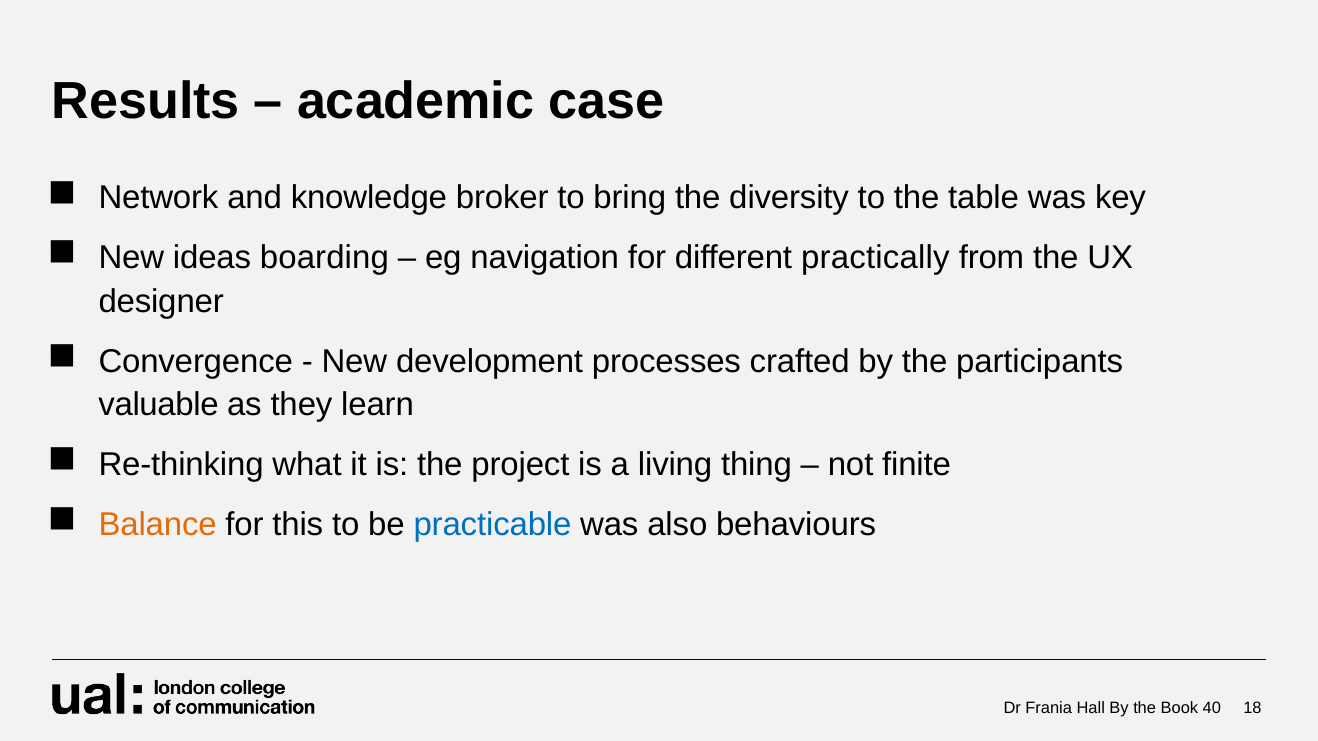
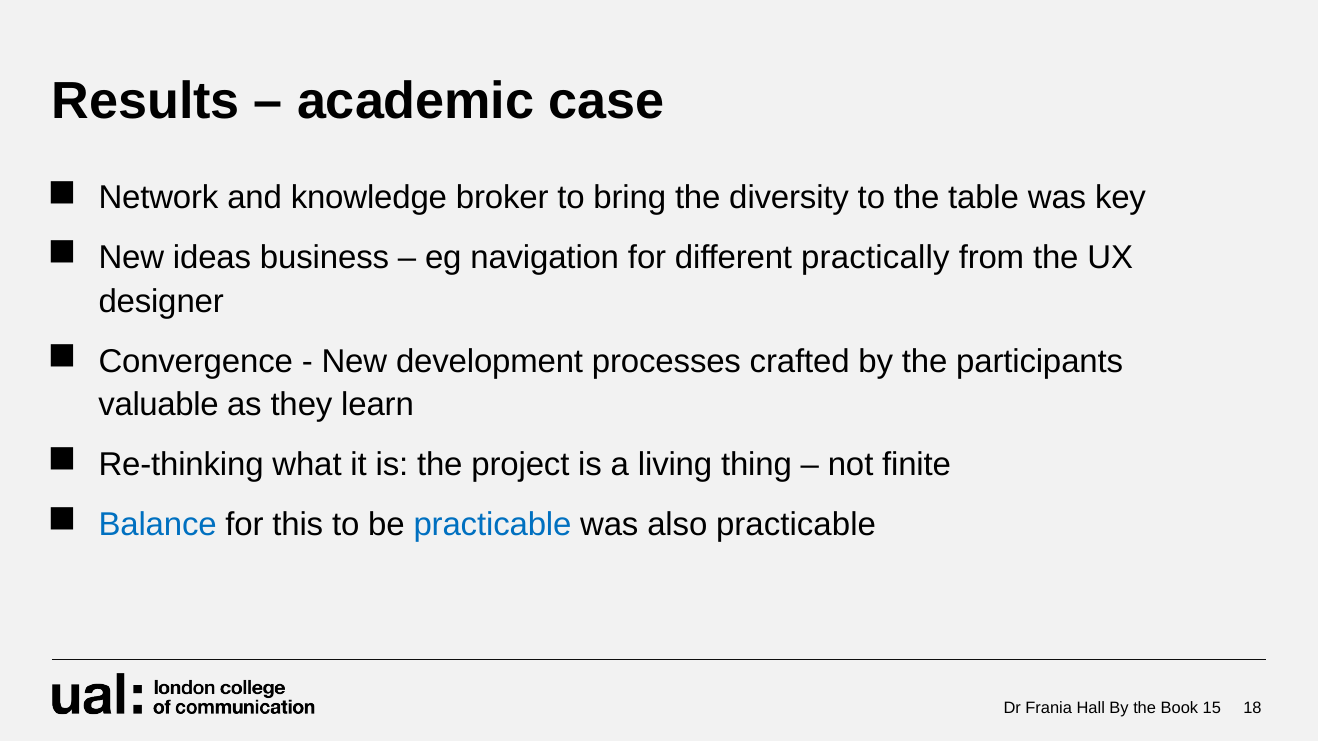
boarding: boarding -> business
Balance colour: orange -> blue
also behaviours: behaviours -> practicable
40: 40 -> 15
